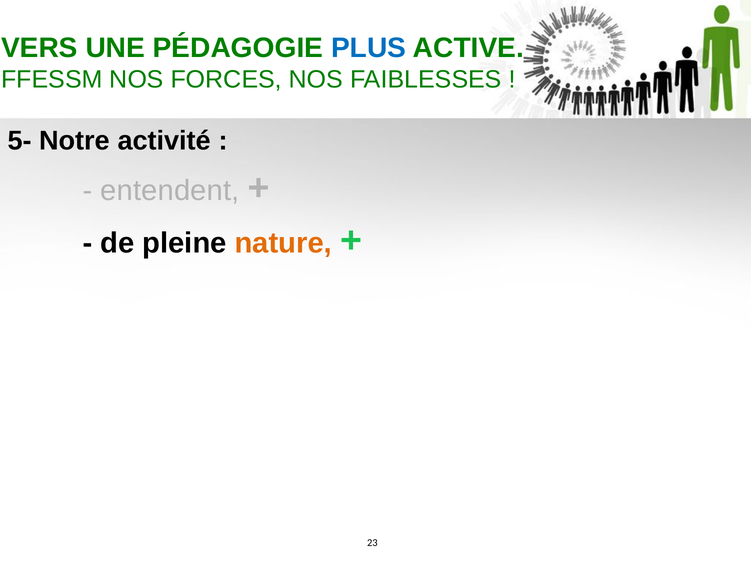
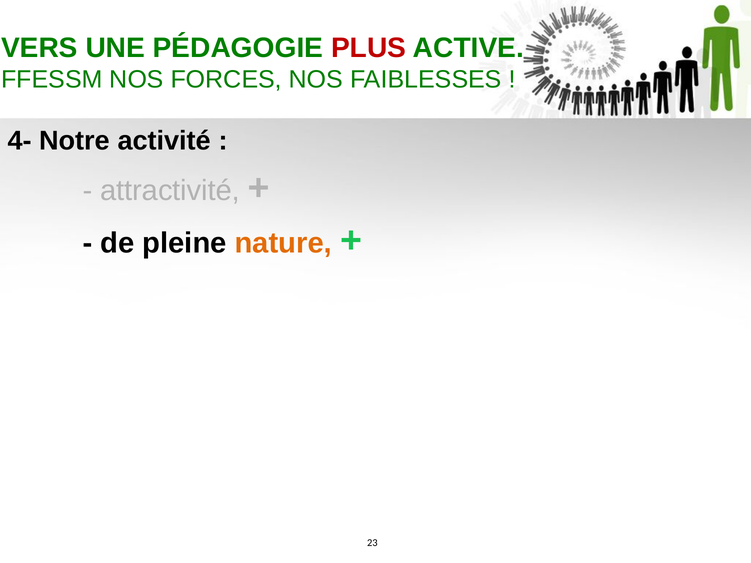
PLUS colour: blue -> red
5-: 5- -> 4-
entendent: entendent -> attractivité
